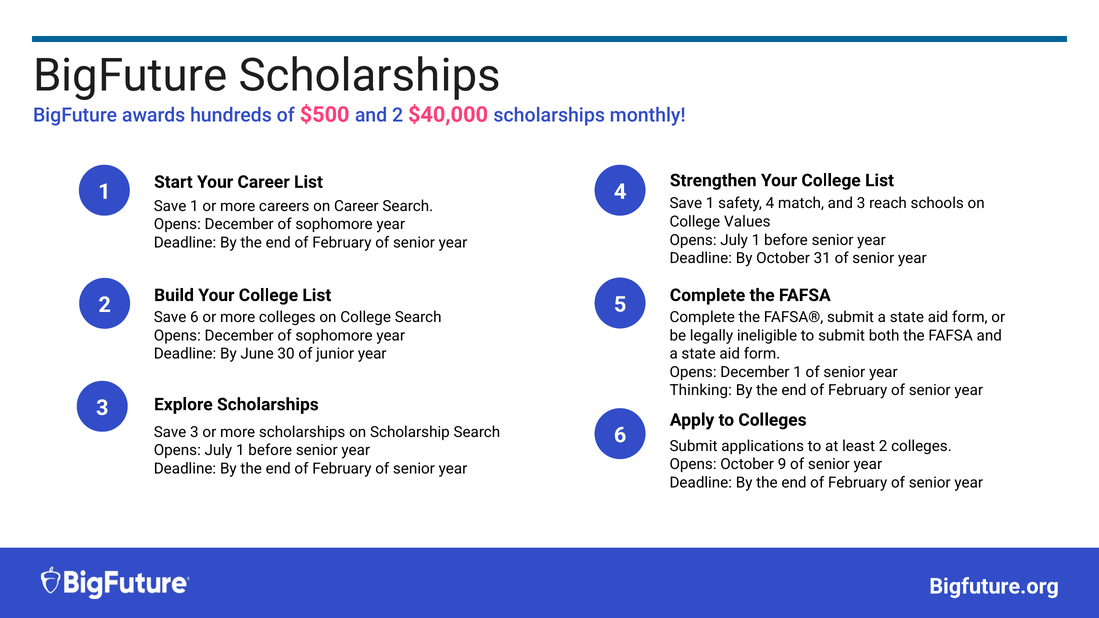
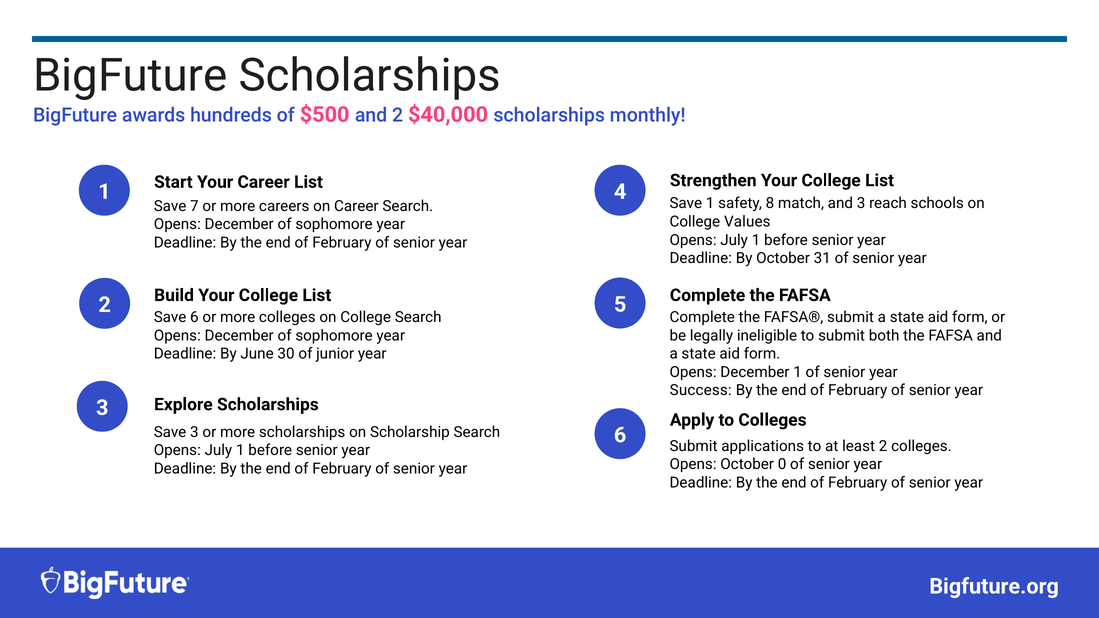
safety 4: 4 -> 8
1 at (194, 206): 1 -> 7
Thinking: Thinking -> Success
9: 9 -> 0
